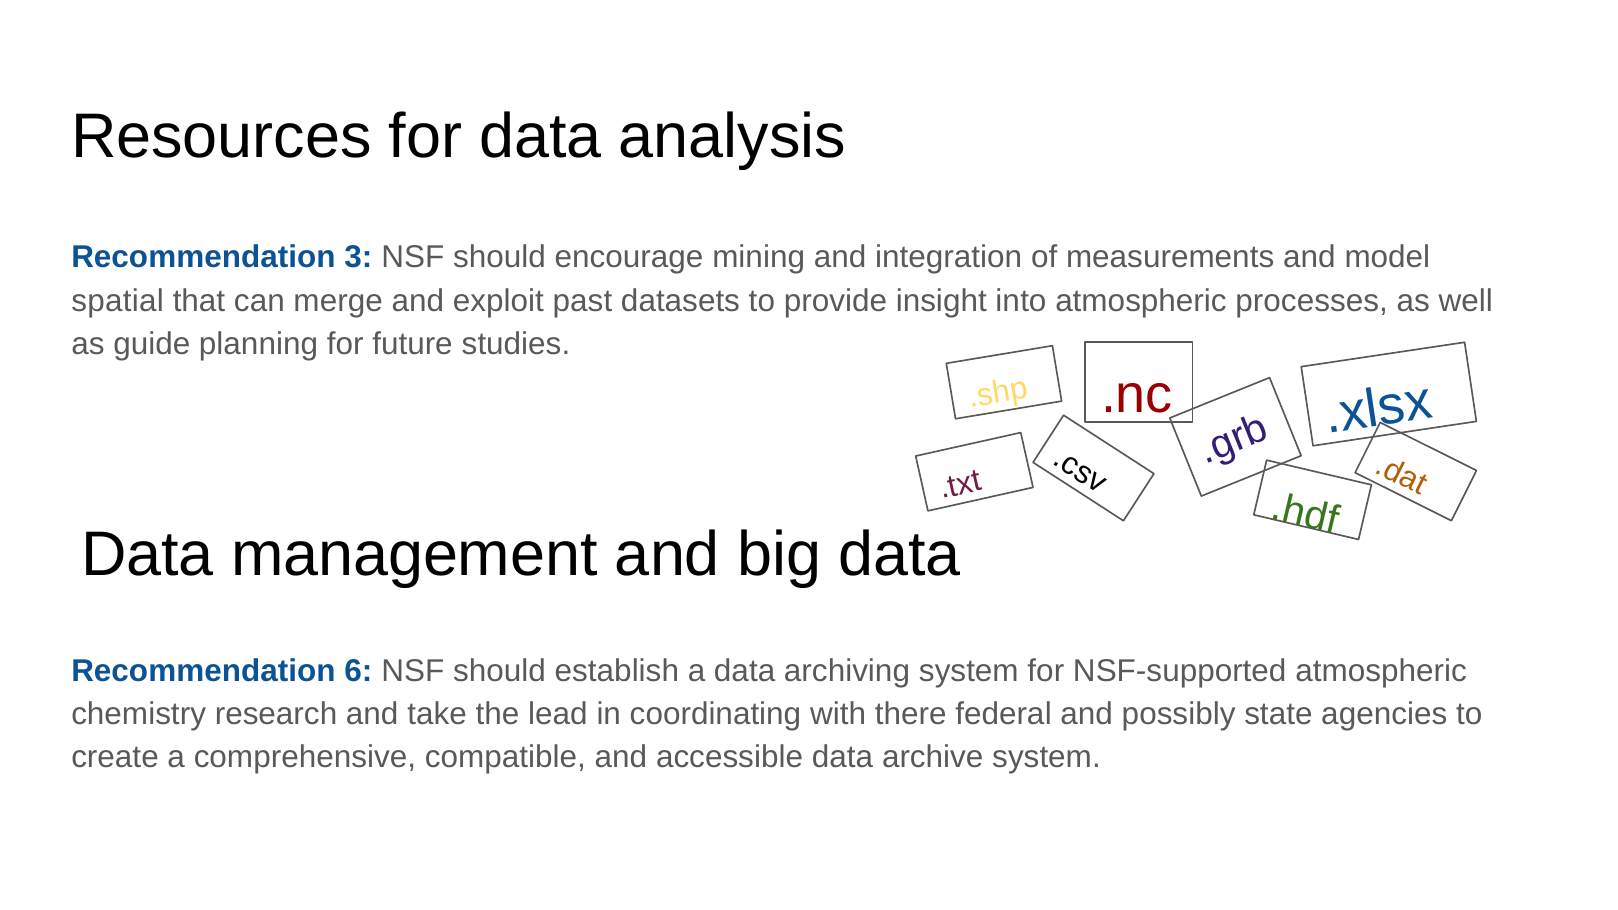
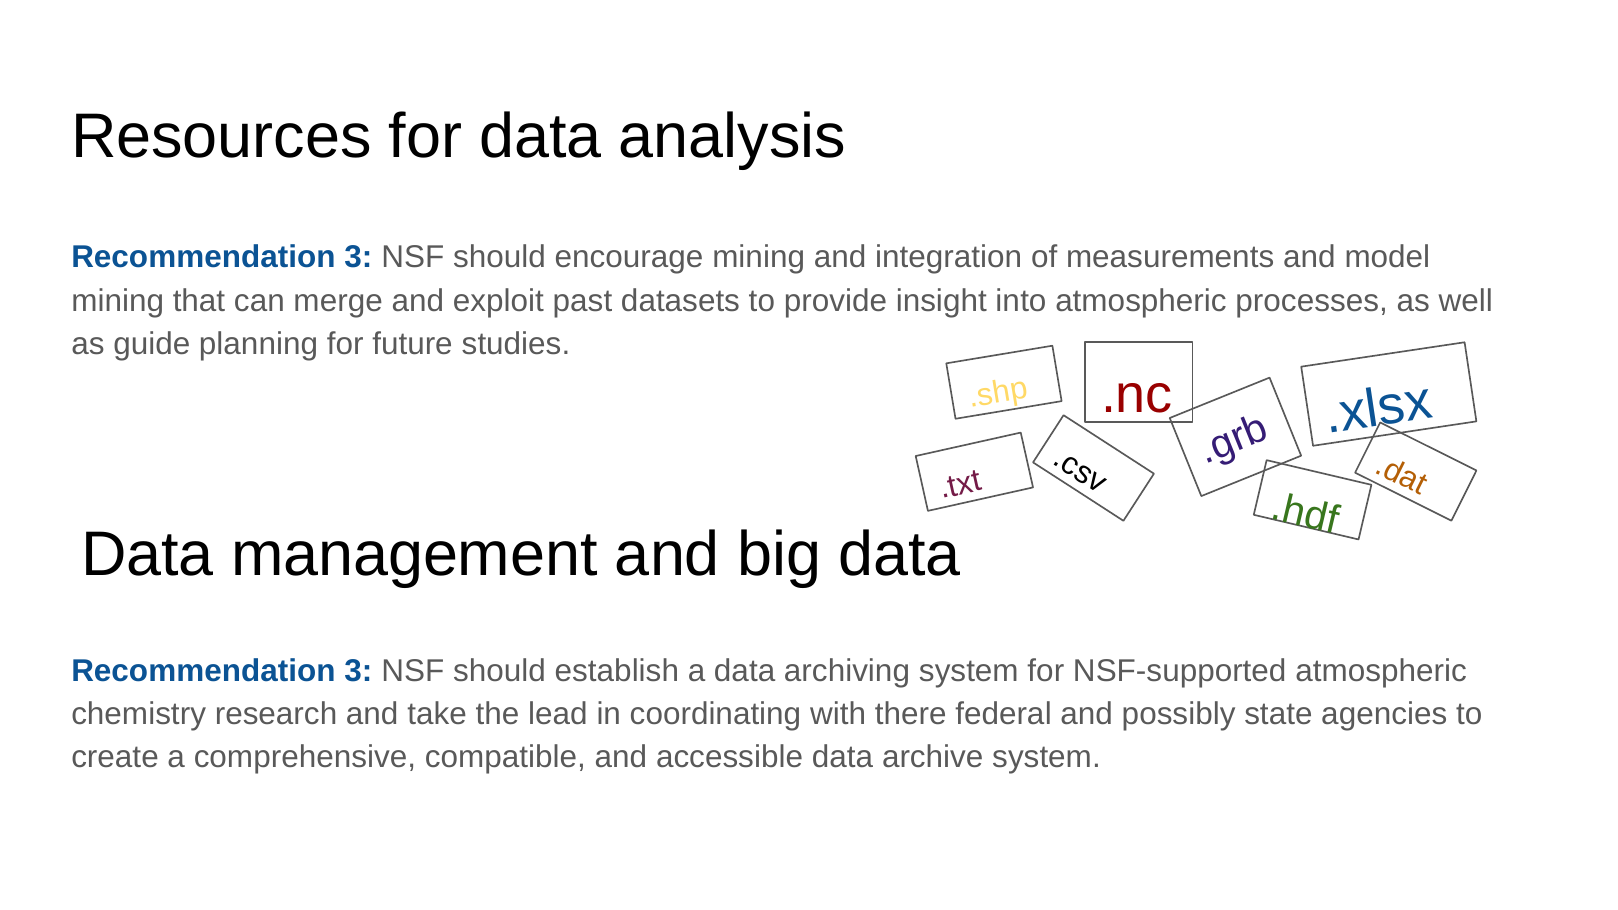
spatial at (118, 301): spatial -> mining
6 at (358, 671): 6 -> 3
